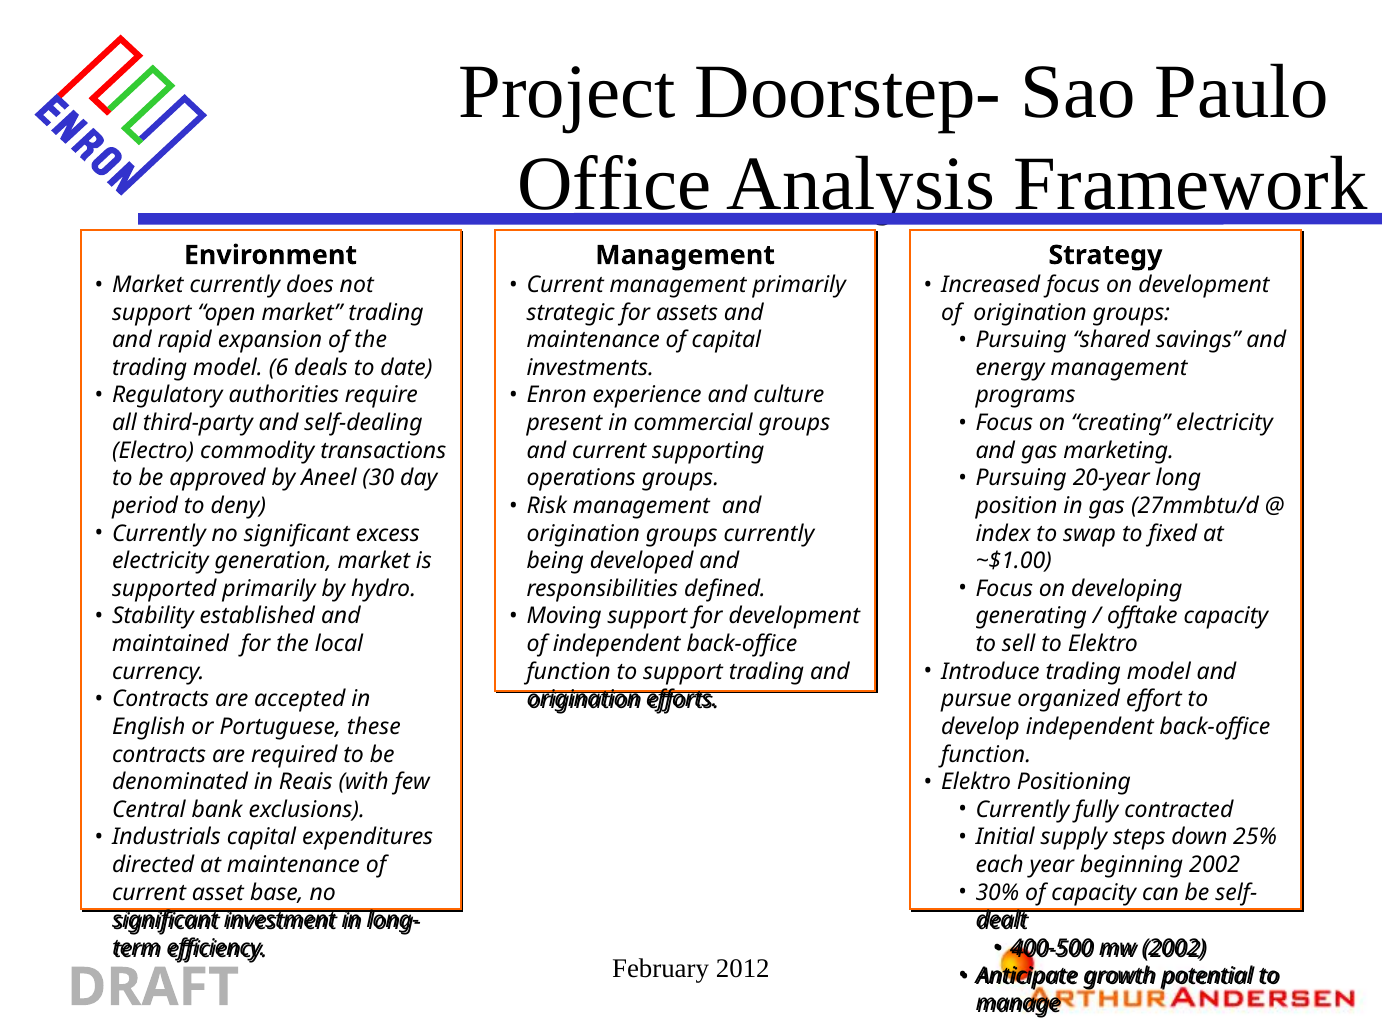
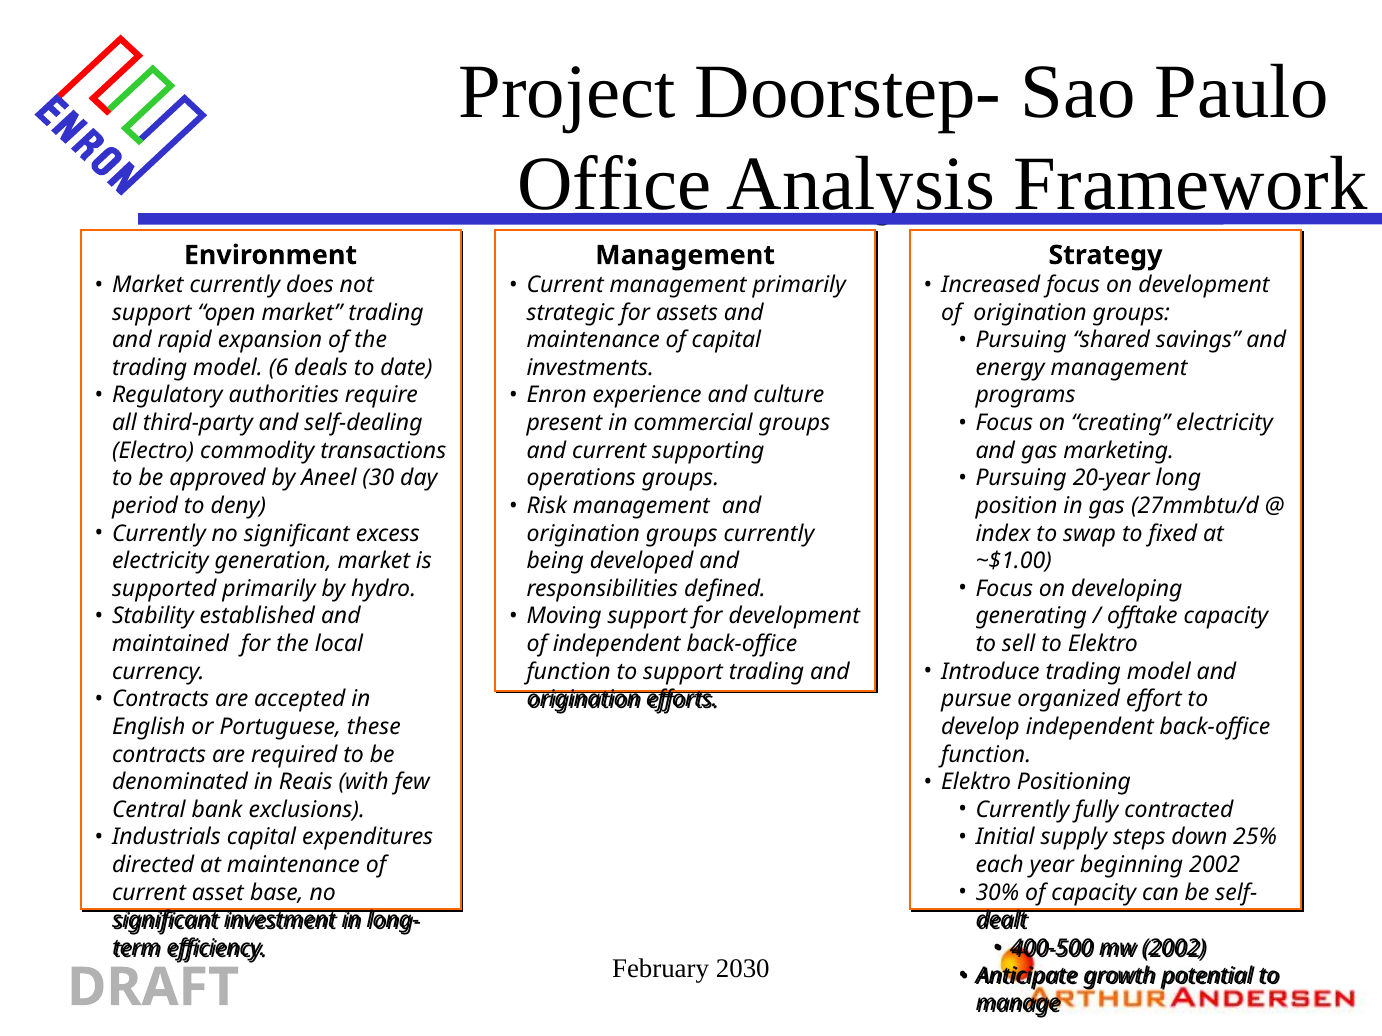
2012: 2012 -> 2030
